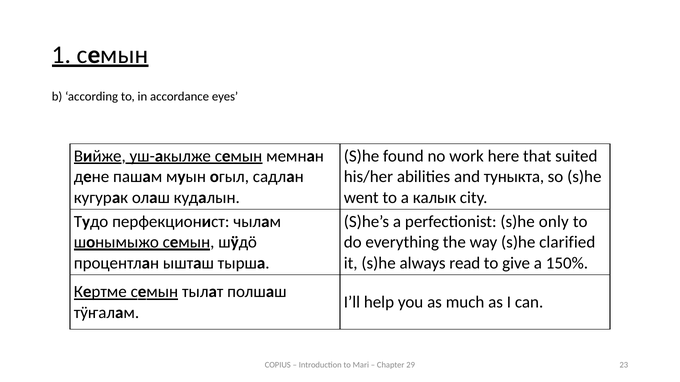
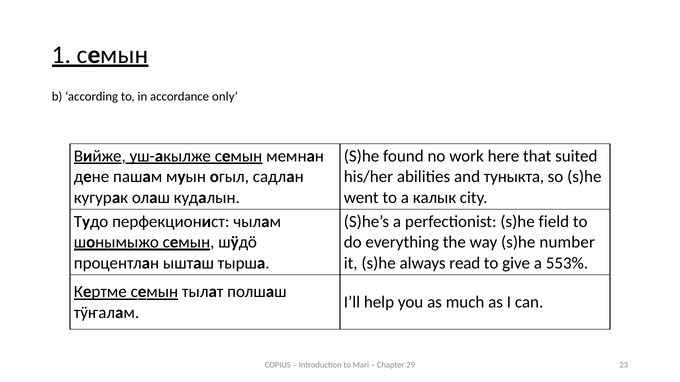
eyes: eyes -> only
only: only -> field
clarified: clarified -> number
150%: 150% -> 553%
